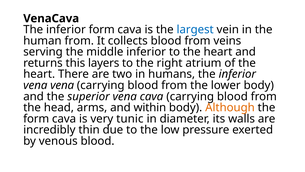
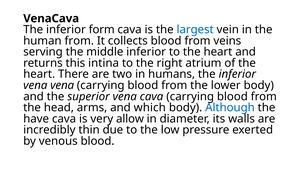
layers: layers -> intina
within: within -> which
Although colour: orange -> blue
form at (36, 118): form -> have
tunic: tunic -> allow
